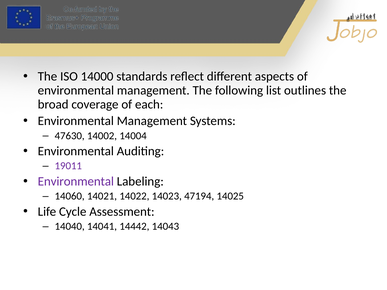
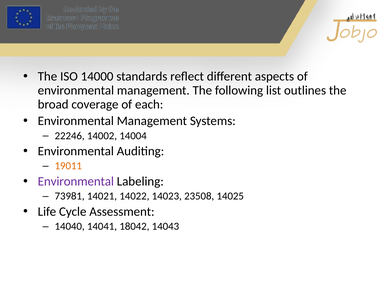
47630: 47630 -> 22246
19011 colour: purple -> orange
14060: 14060 -> 73981
47194: 47194 -> 23508
14442: 14442 -> 18042
